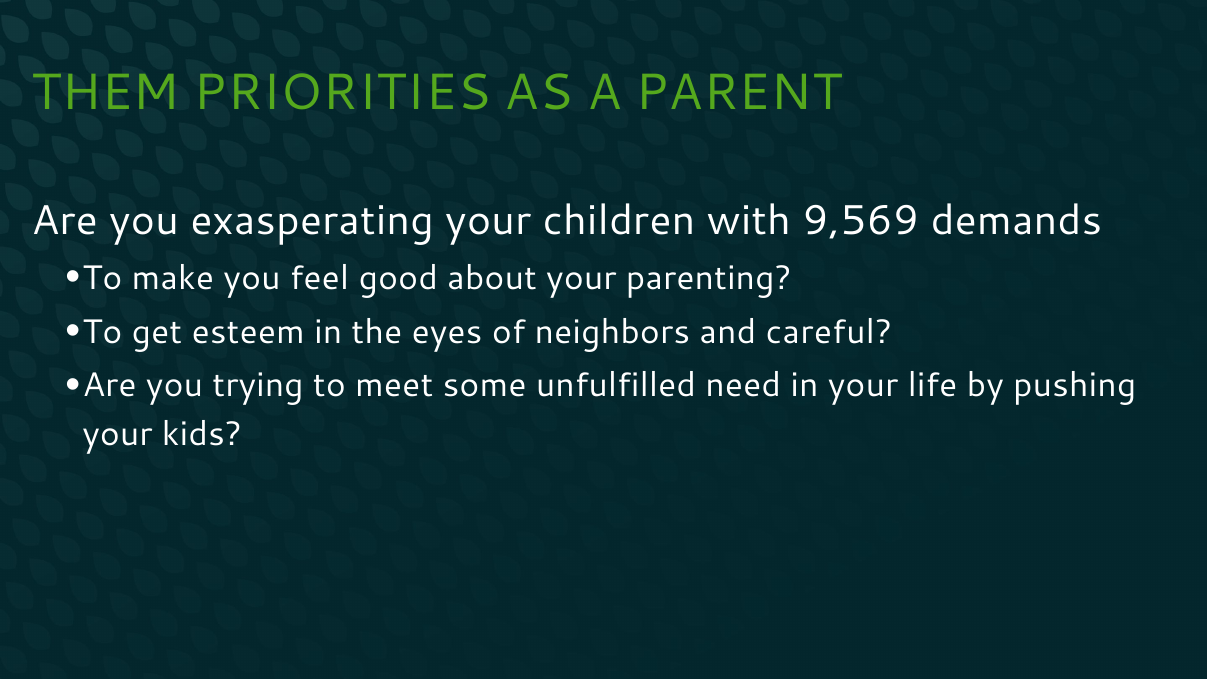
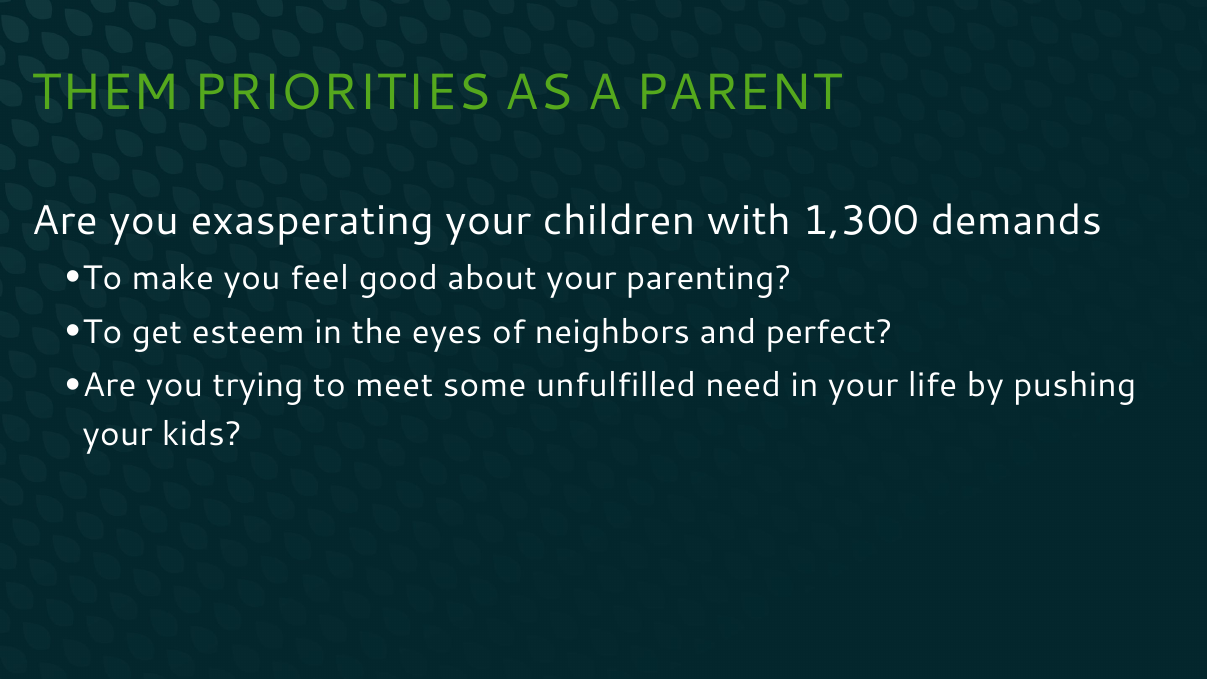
9,569: 9,569 -> 1,300
careful: careful -> perfect
